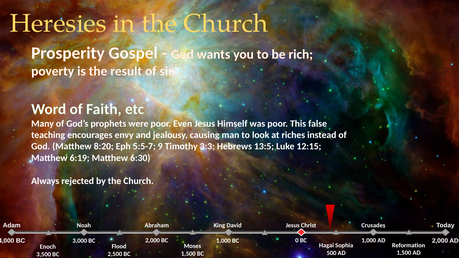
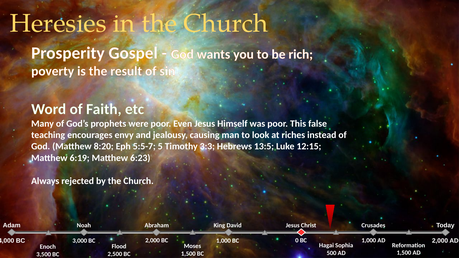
9: 9 -> 5
6:30: 6:30 -> 6:23
